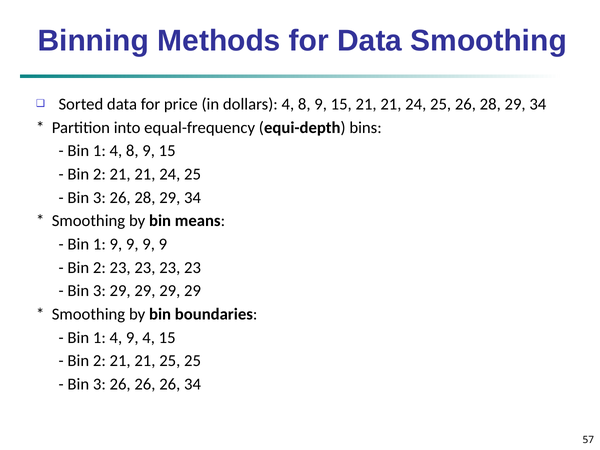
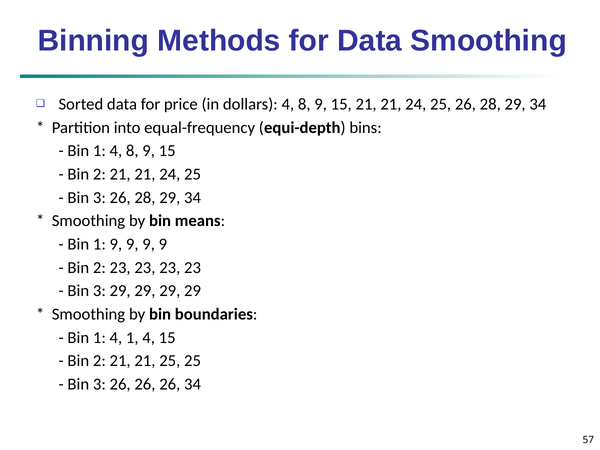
4 9: 9 -> 1
